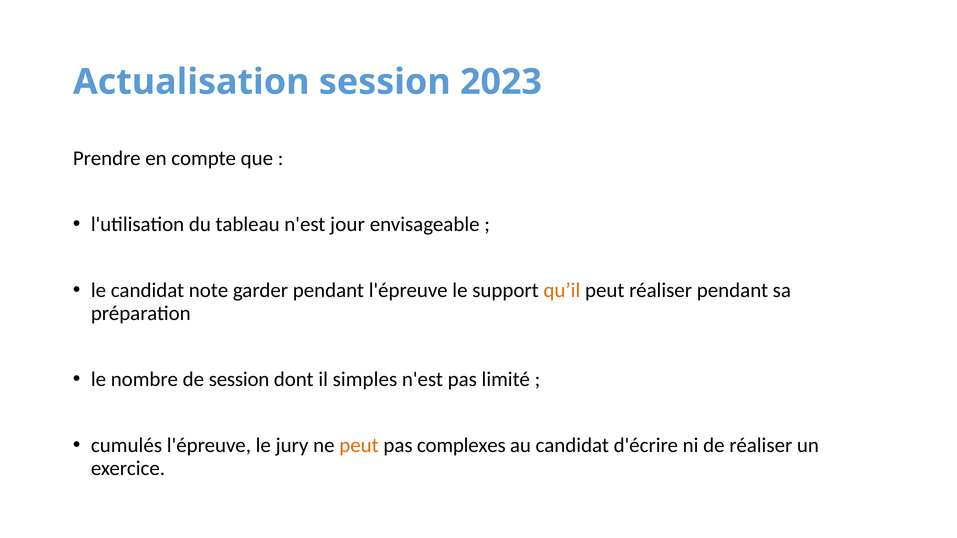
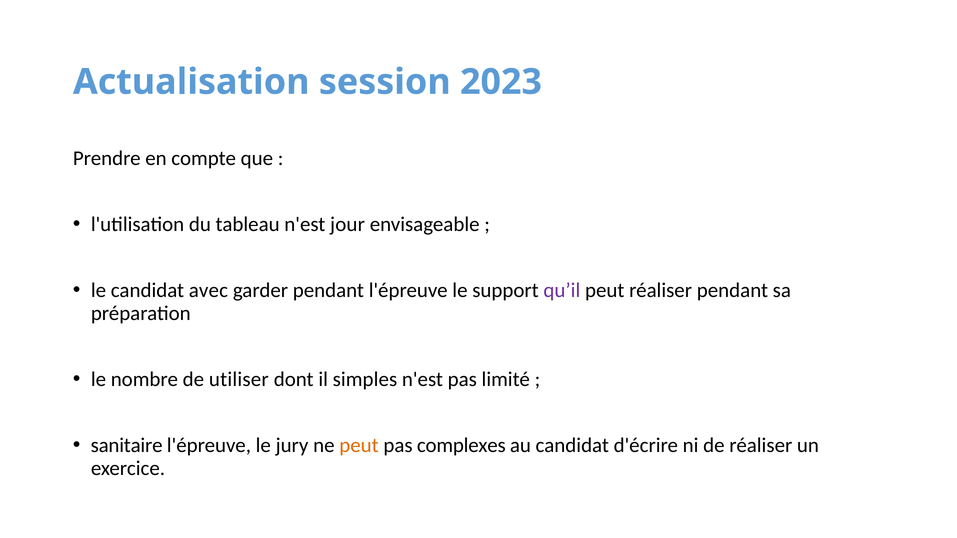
note: note -> avec
qu’il colour: orange -> purple
de session: session -> utiliser
cumulés: cumulés -> sanitaire
